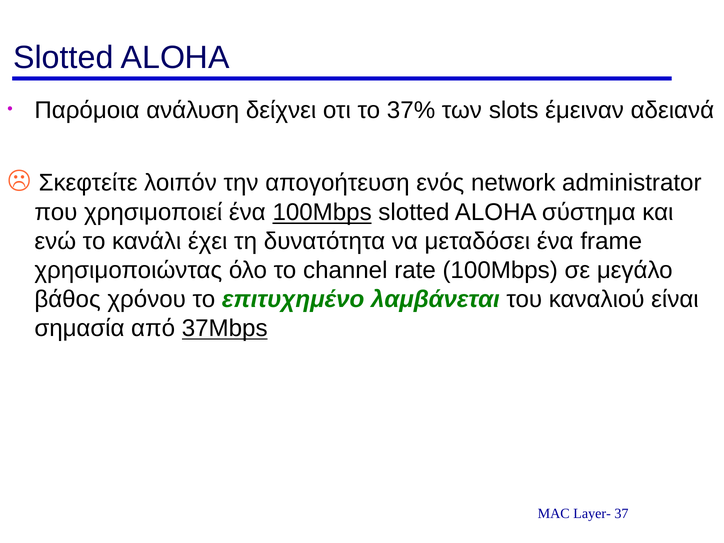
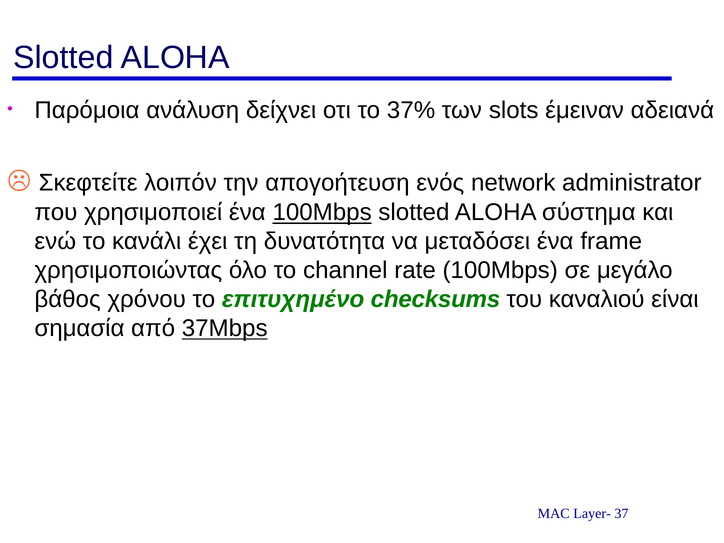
λαμβάνεται: λαμβάνεται -> checksums
